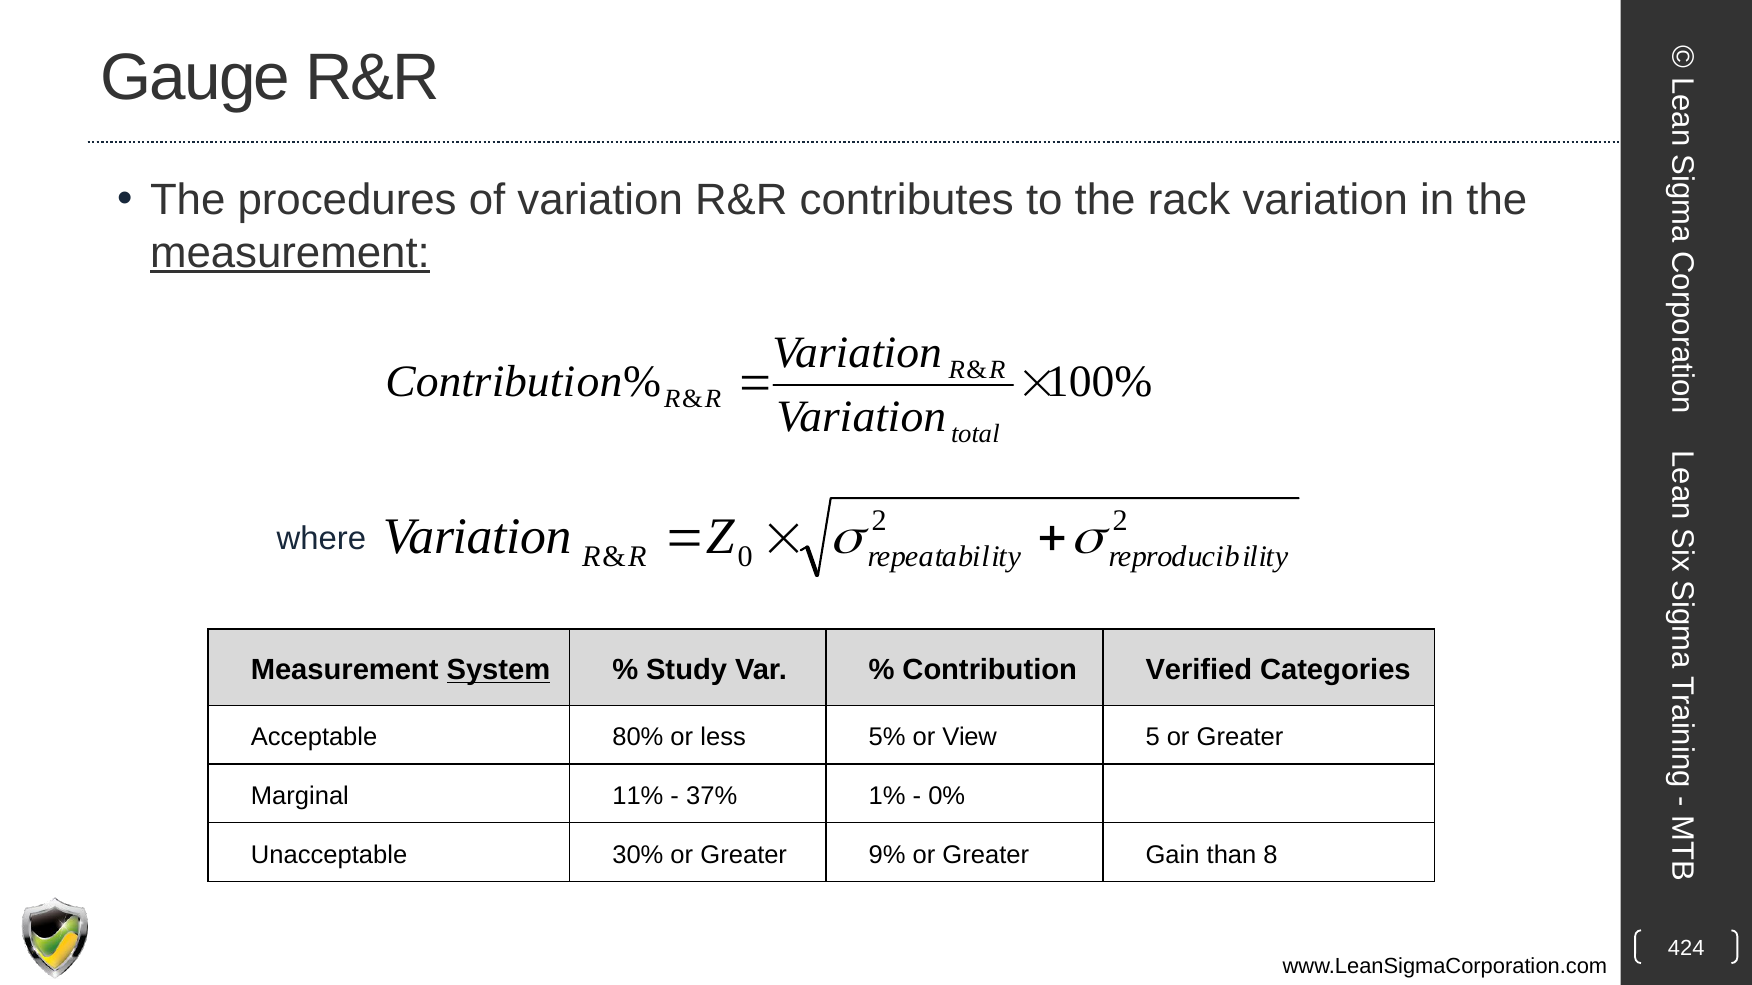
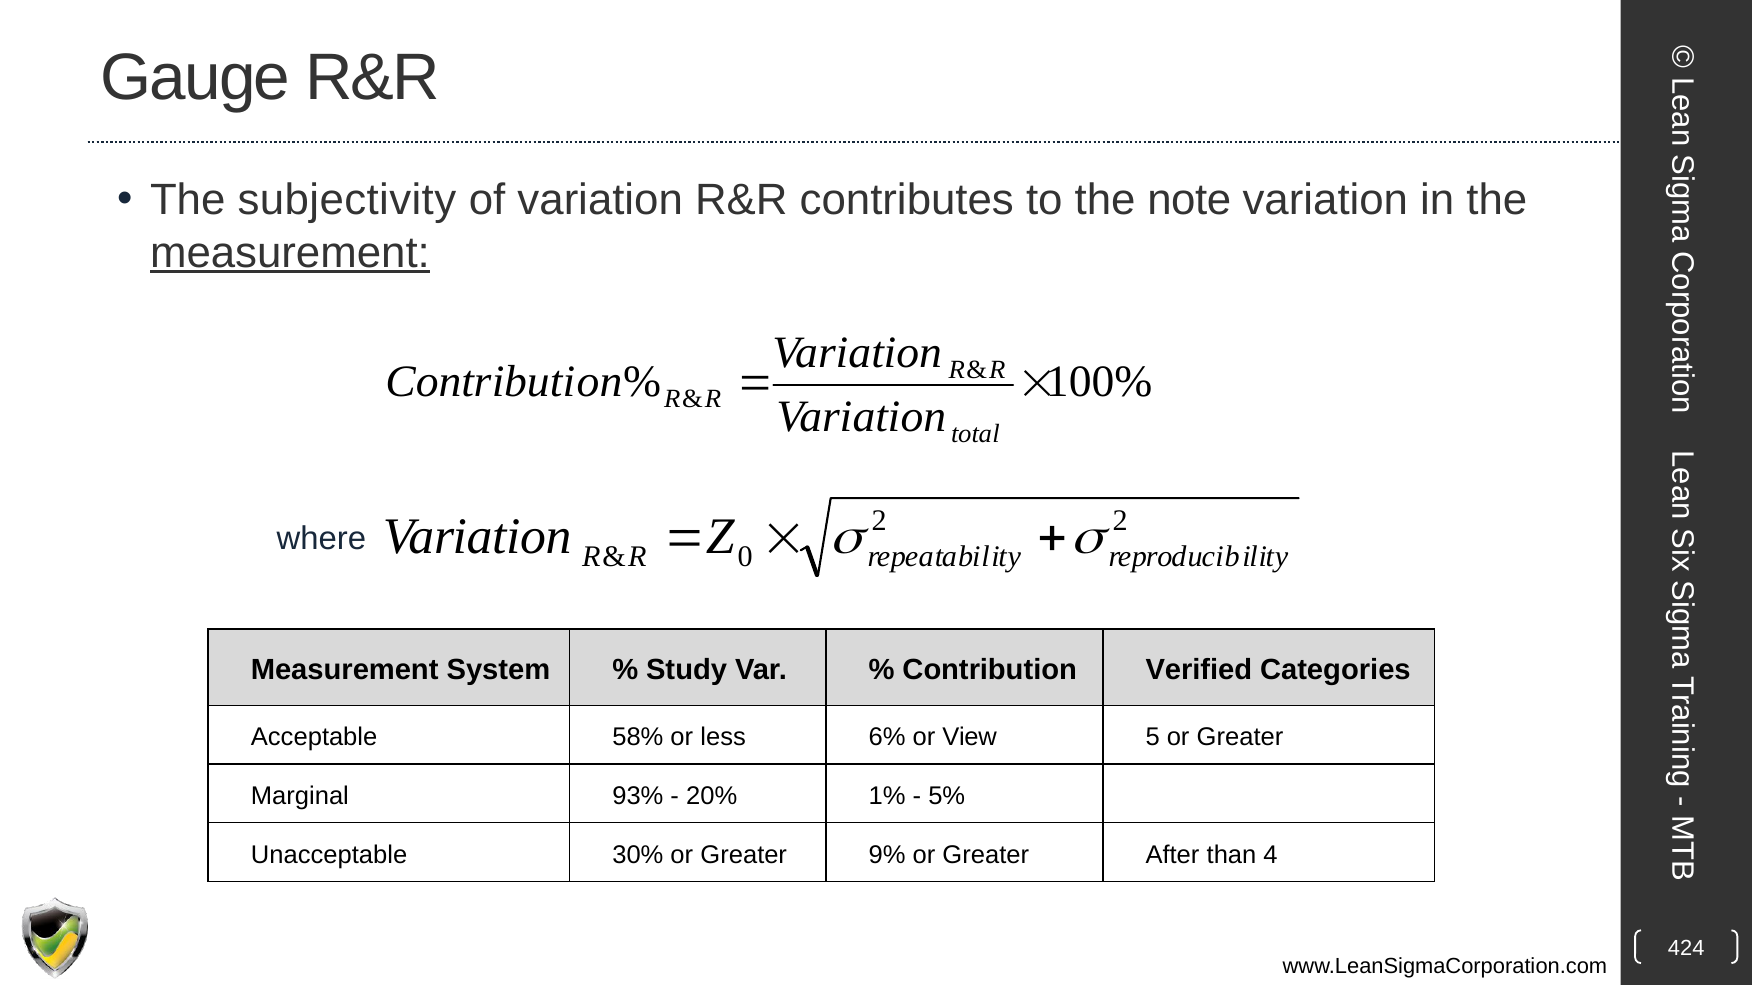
procedures: procedures -> subjectivity
rack: rack -> note
System underline: present -> none
80%: 80% -> 58%
5%: 5% -> 6%
11%: 11% -> 93%
37%: 37% -> 20%
0%: 0% -> 5%
Gain: Gain -> After
8: 8 -> 4
